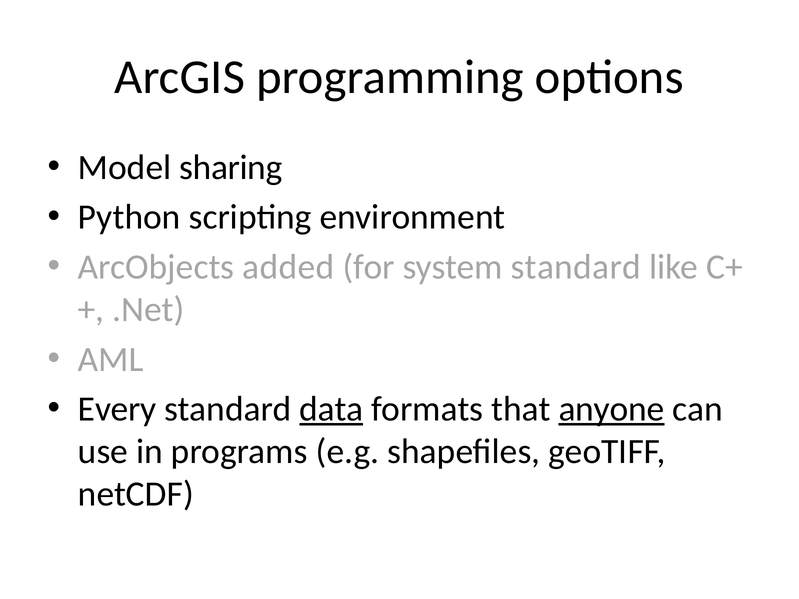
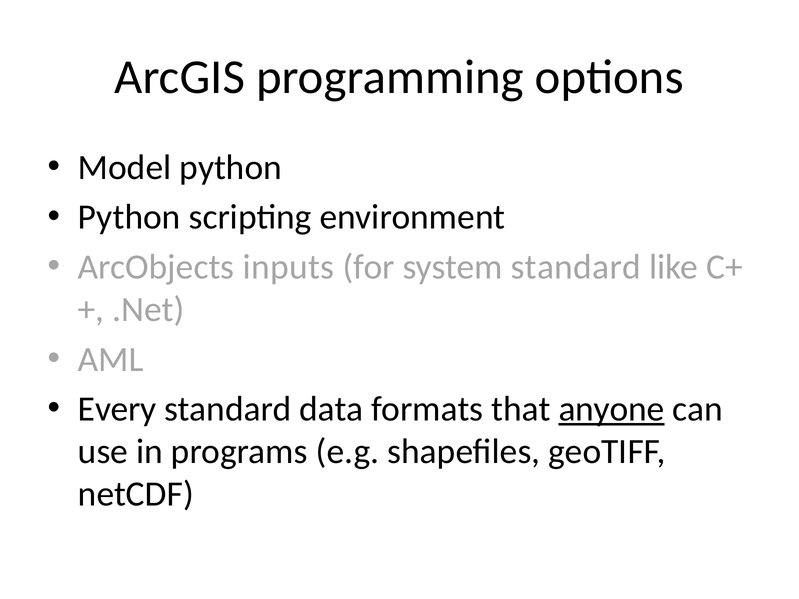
Model sharing: sharing -> python
added: added -> inputs
data underline: present -> none
